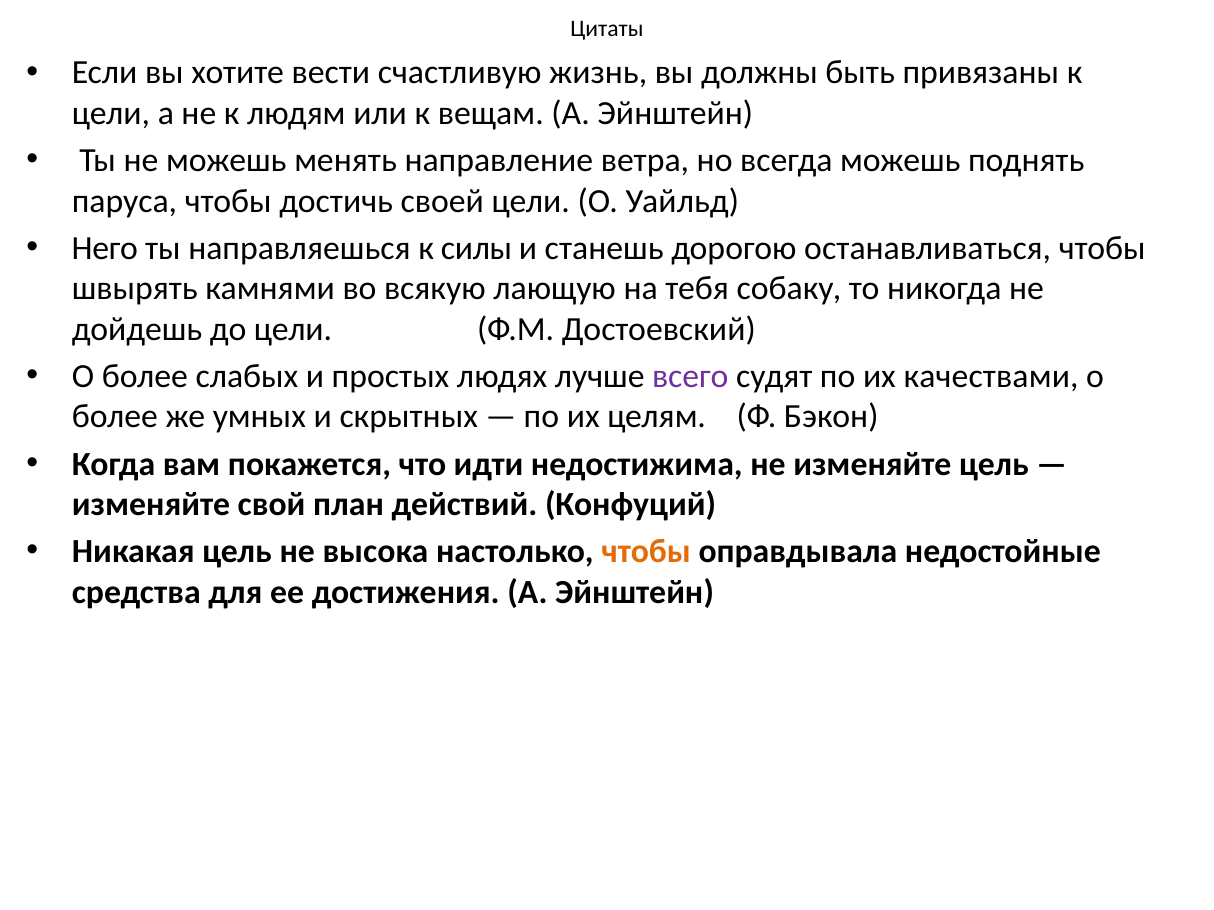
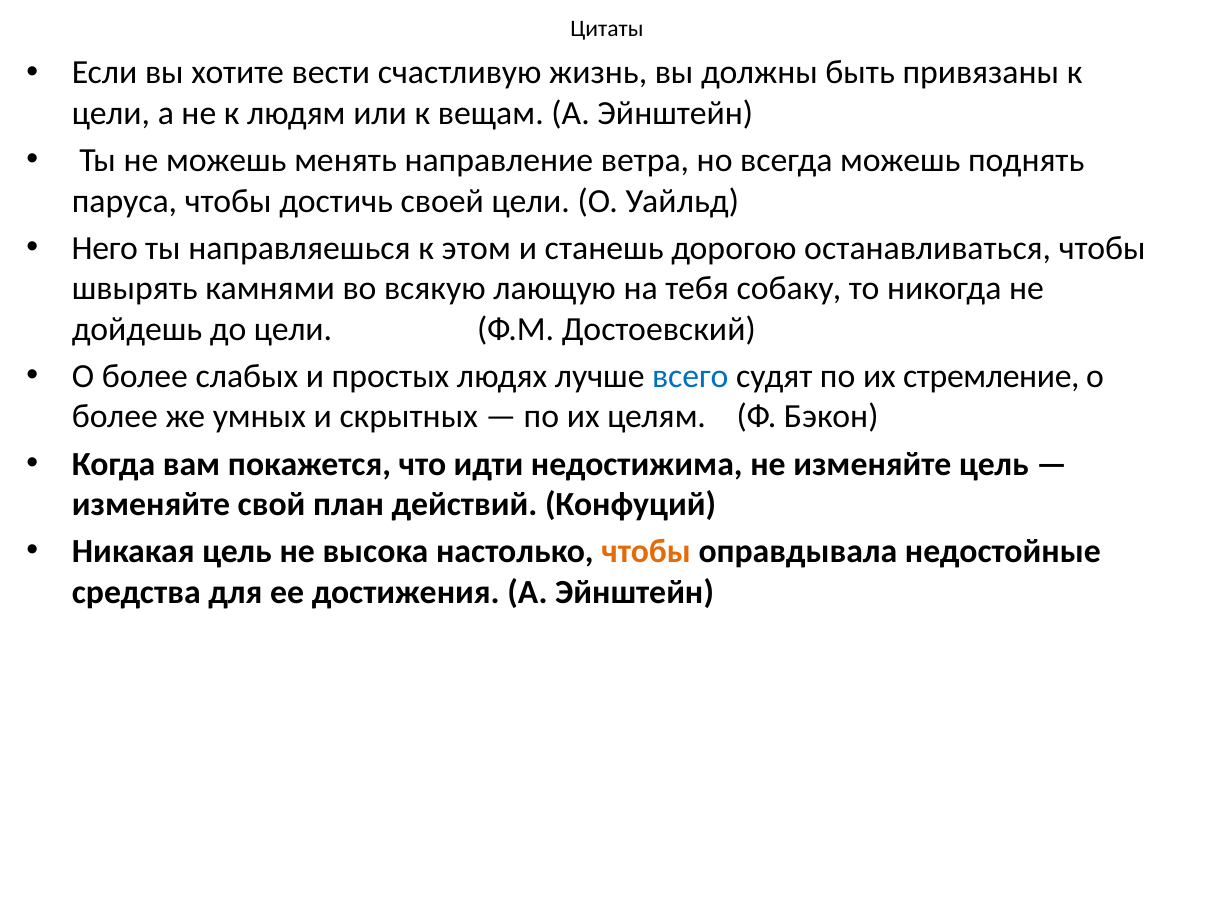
силы: силы -> этом
всего colour: purple -> blue
качествами: качествами -> стремление
